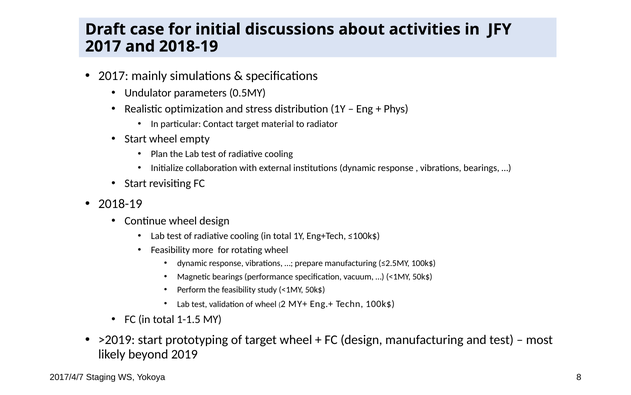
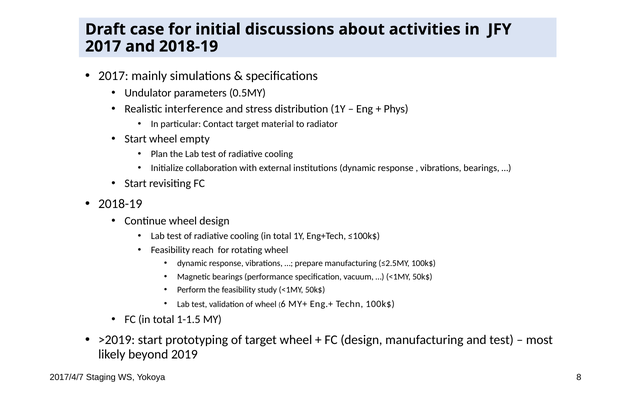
optimization: optimization -> interference
more: more -> reach
2: 2 -> 6
